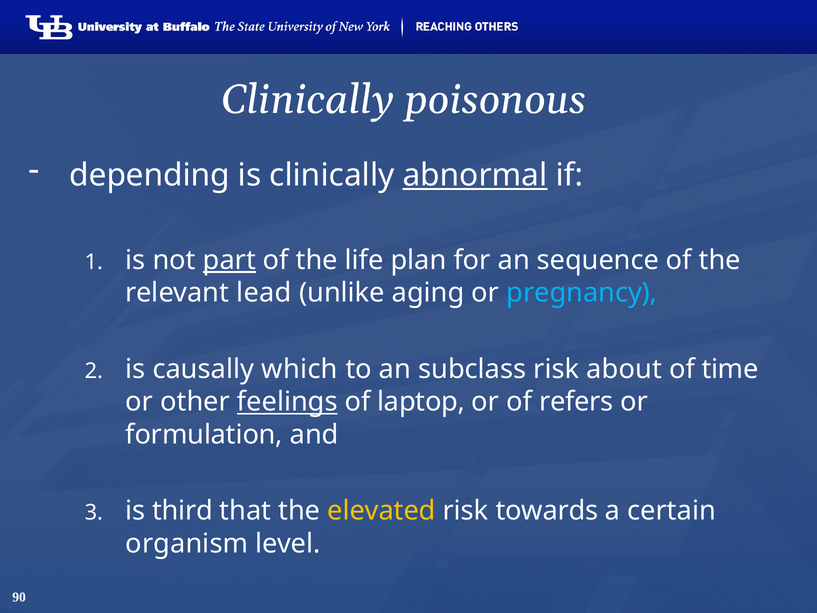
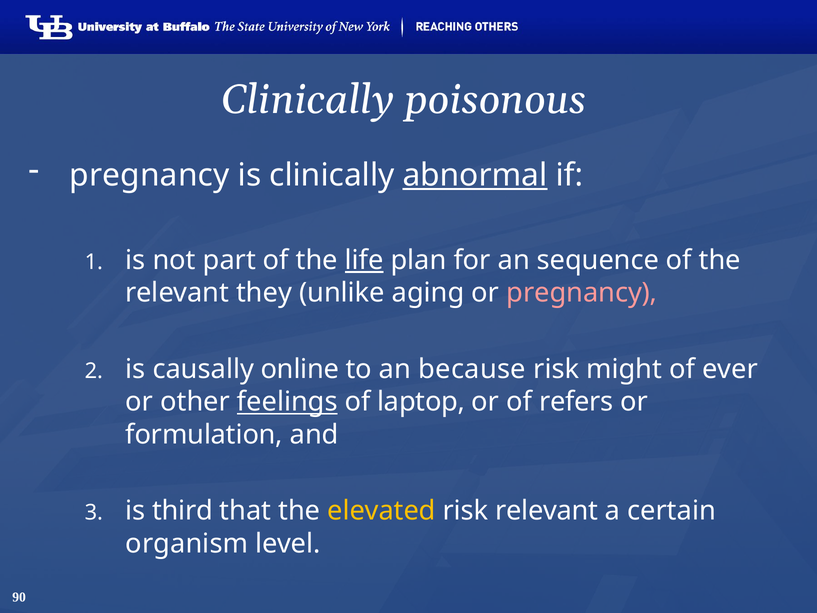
depending at (150, 175): depending -> pregnancy
part underline: present -> none
life underline: none -> present
lead: lead -> they
pregnancy at (582, 293) colour: light blue -> pink
which: which -> online
subclass: subclass -> because
about: about -> might
time: time -> ever
risk towards: towards -> relevant
